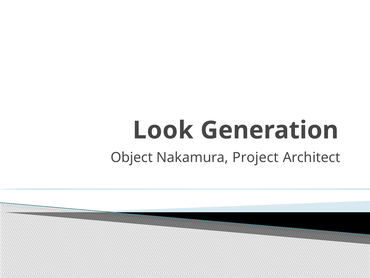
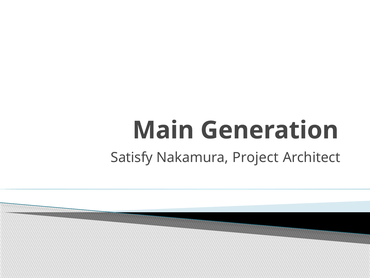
Look: Look -> Main
Object: Object -> Satisfy
